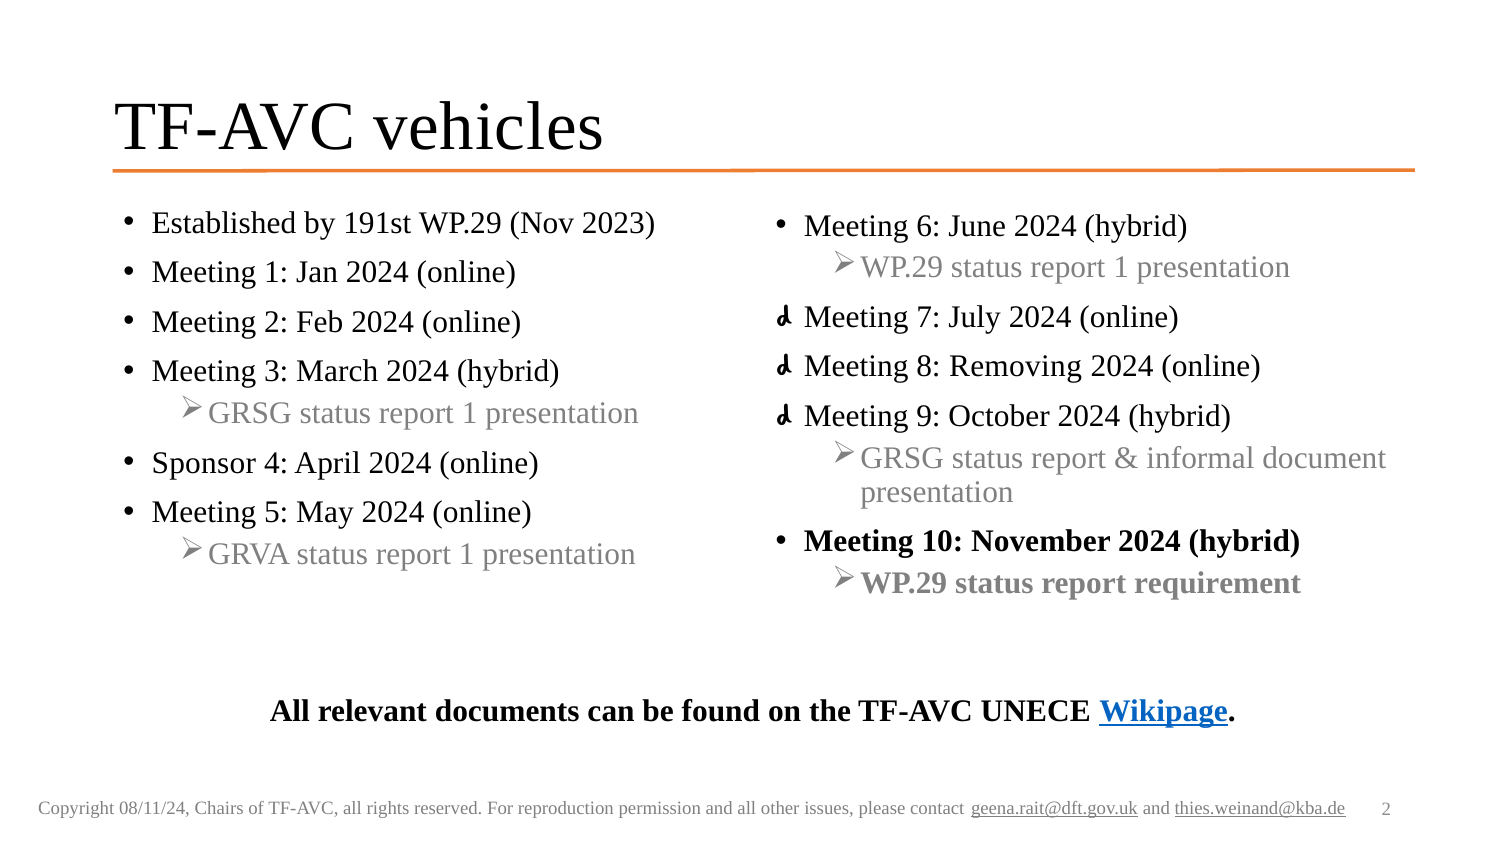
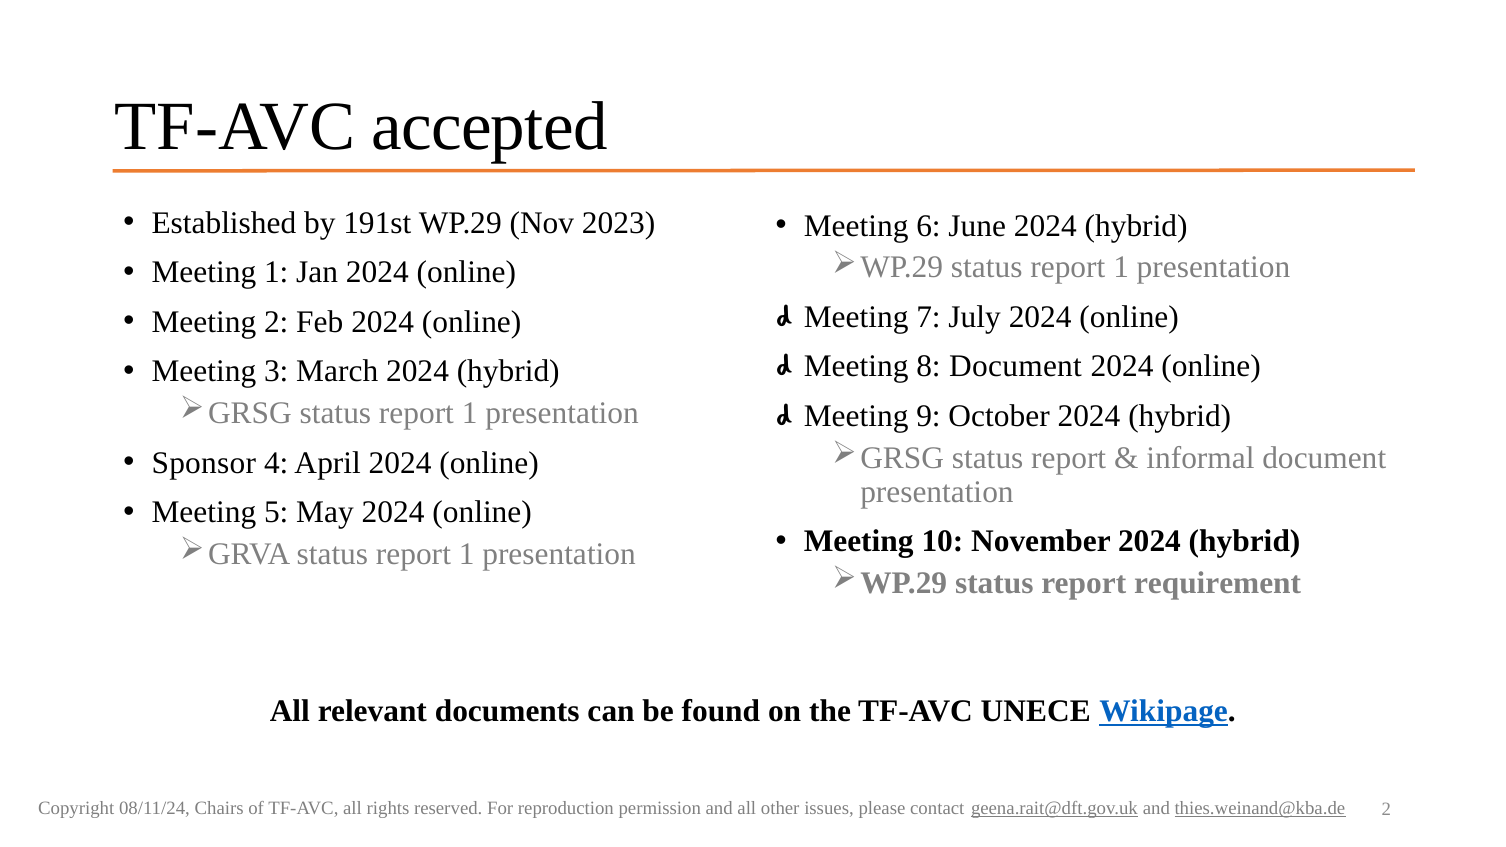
vehicles: vehicles -> accepted
8 Removing: Removing -> Document
